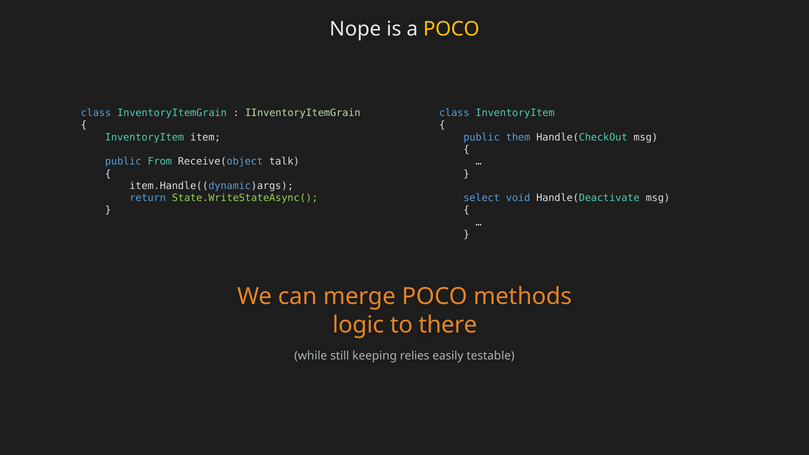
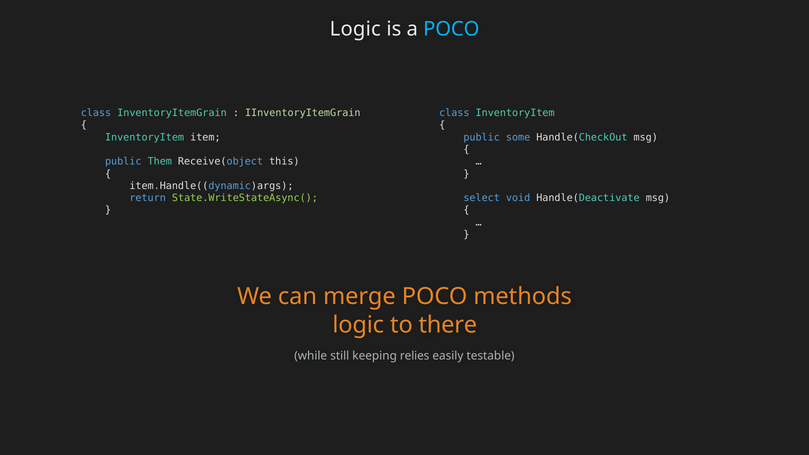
Nope at (355, 29): Nope -> Logic
POCO at (451, 29) colour: yellow -> light blue
them: them -> some
From: From -> Them
talk: talk -> this
